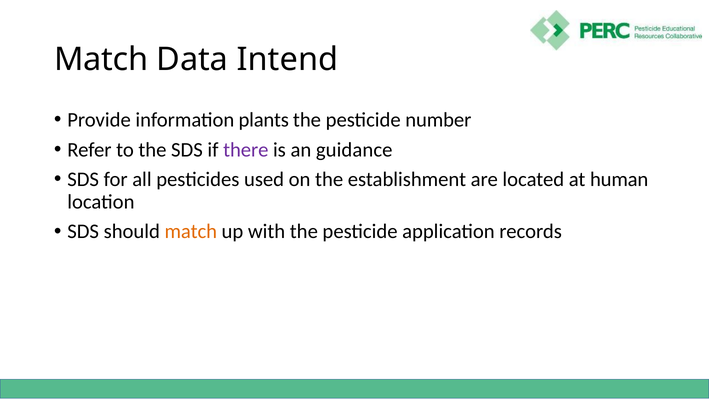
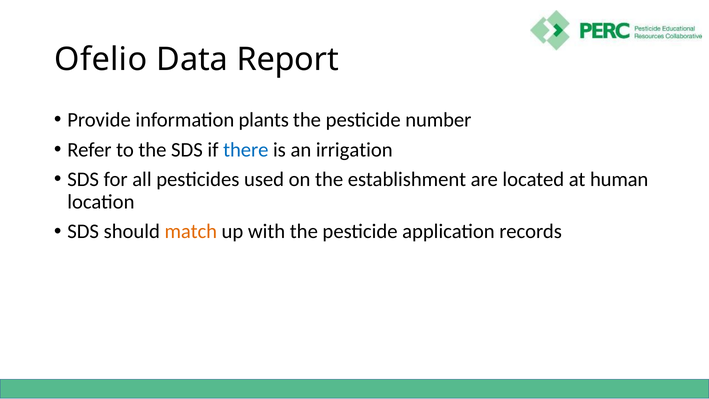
Match at (101, 60): Match -> Ofelio
Intend: Intend -> Report
there colour: purple -> blue
guidance: guidance -> irrigation
